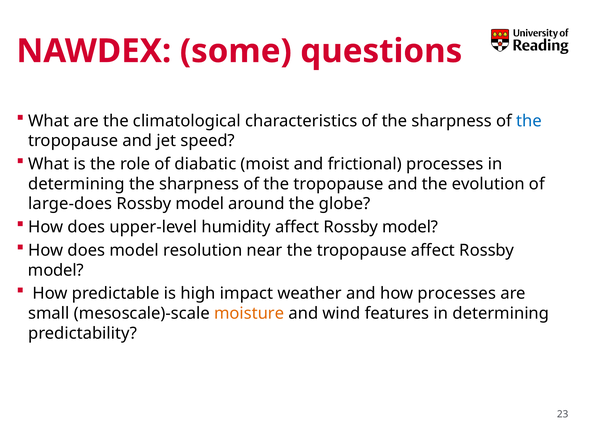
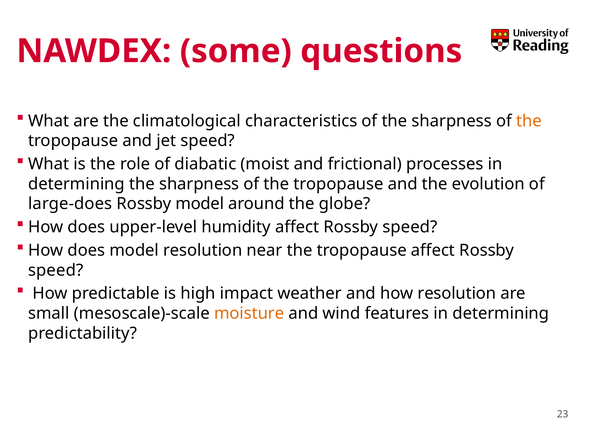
the at (529, 121) colour: blue -> orange
humidity affect Rossby model: model -> speed
model at (56, 270): model -> speed
how processes: processes -> resolution
